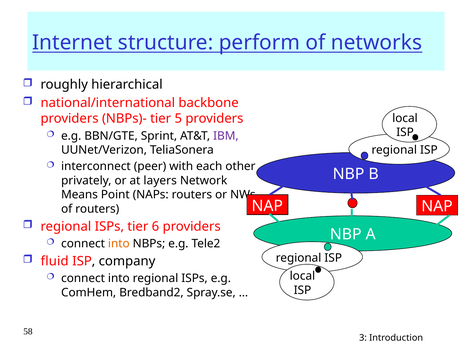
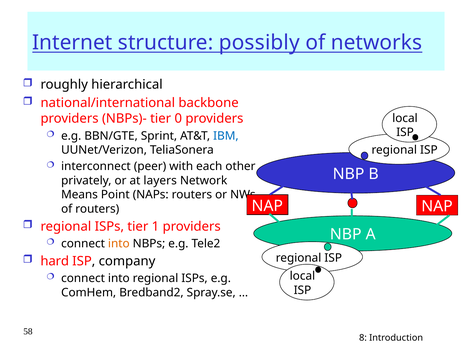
perform: perform -> possibly
5: 5 -> 0
IBM colour: purple -> blue
6: 6 -> 1
fluid: fluid -> hard
3: 3 -> 8
